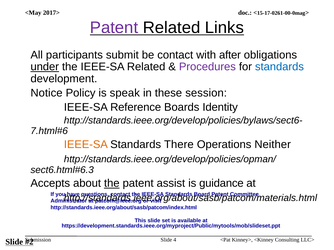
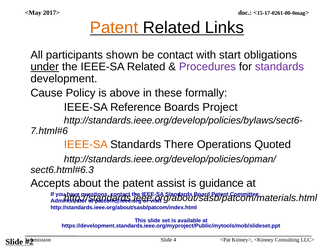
Patent at (114, 28) colour: purple -> orange
submit: submit -> shown
after: after -> start
standards at (279, 67) colour: blue -> purple
Notice: Notice -> Cause
speak: speak -> above
session: session -> formally
Identity: Identity -> Project
Neither: Neither -> Quoted
the at (112, 184) underline: present -> none
